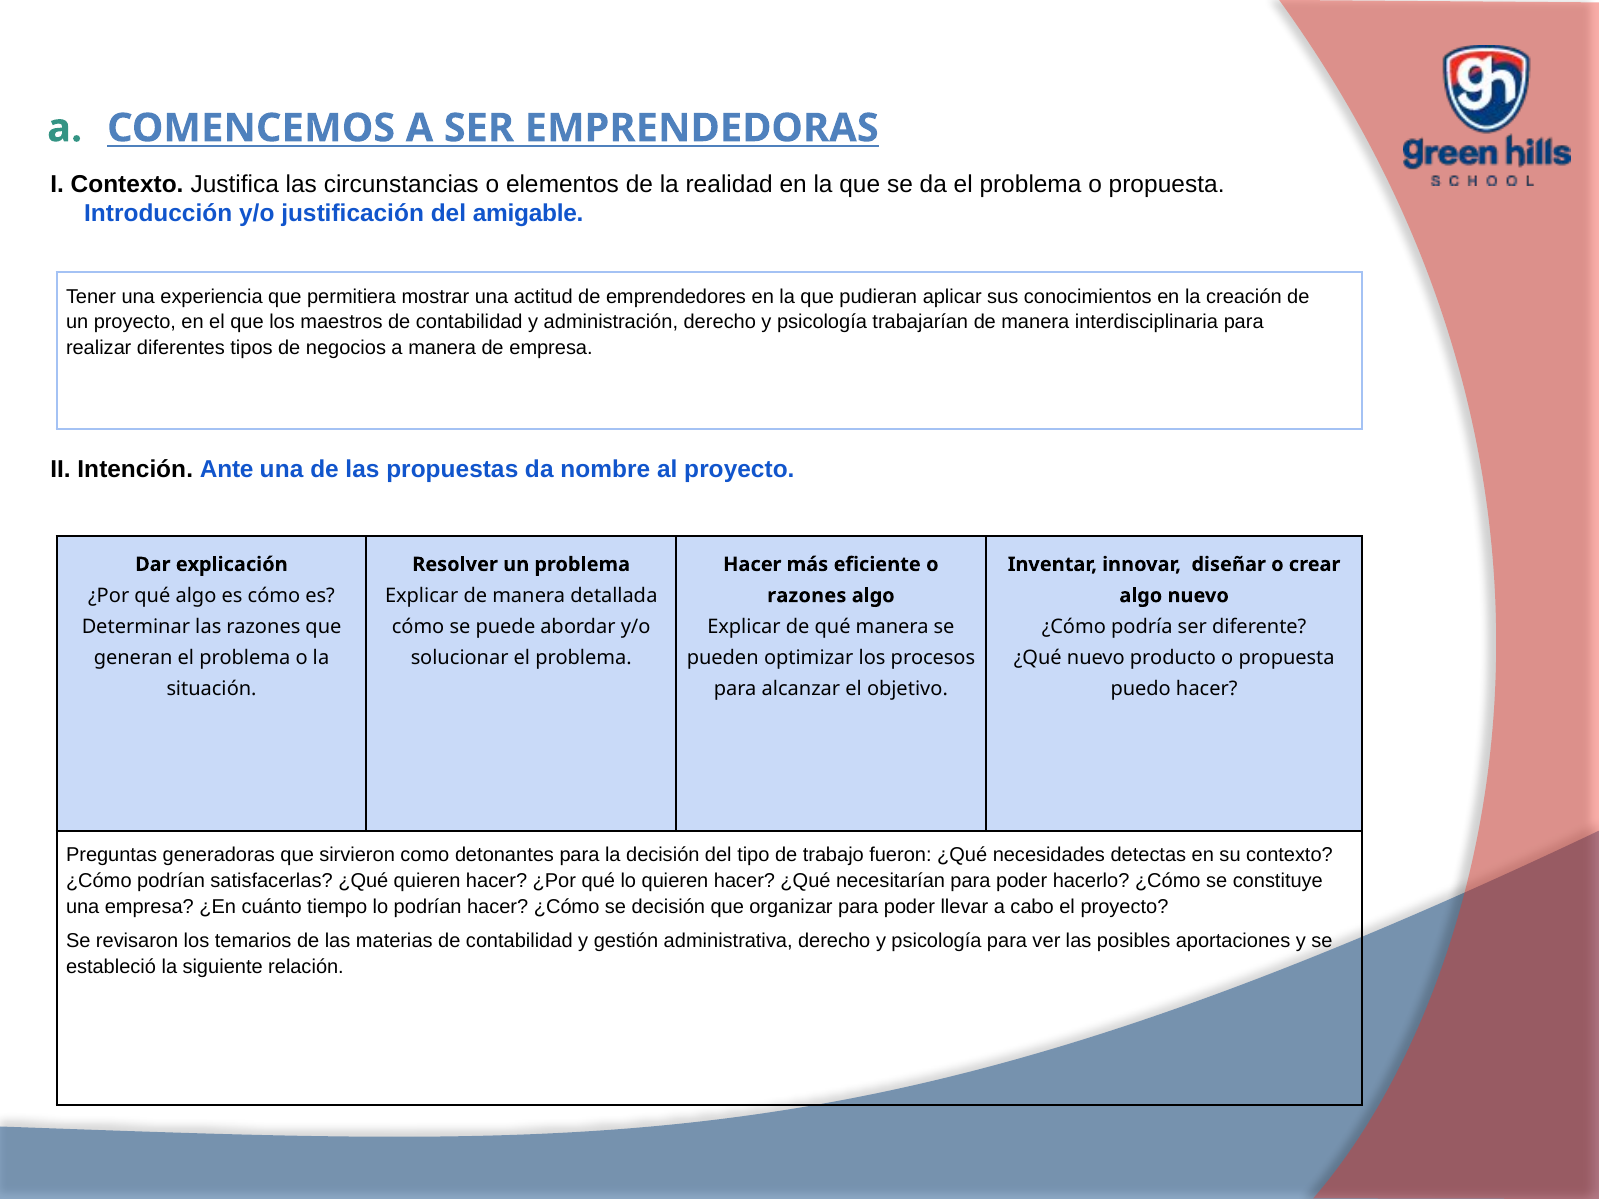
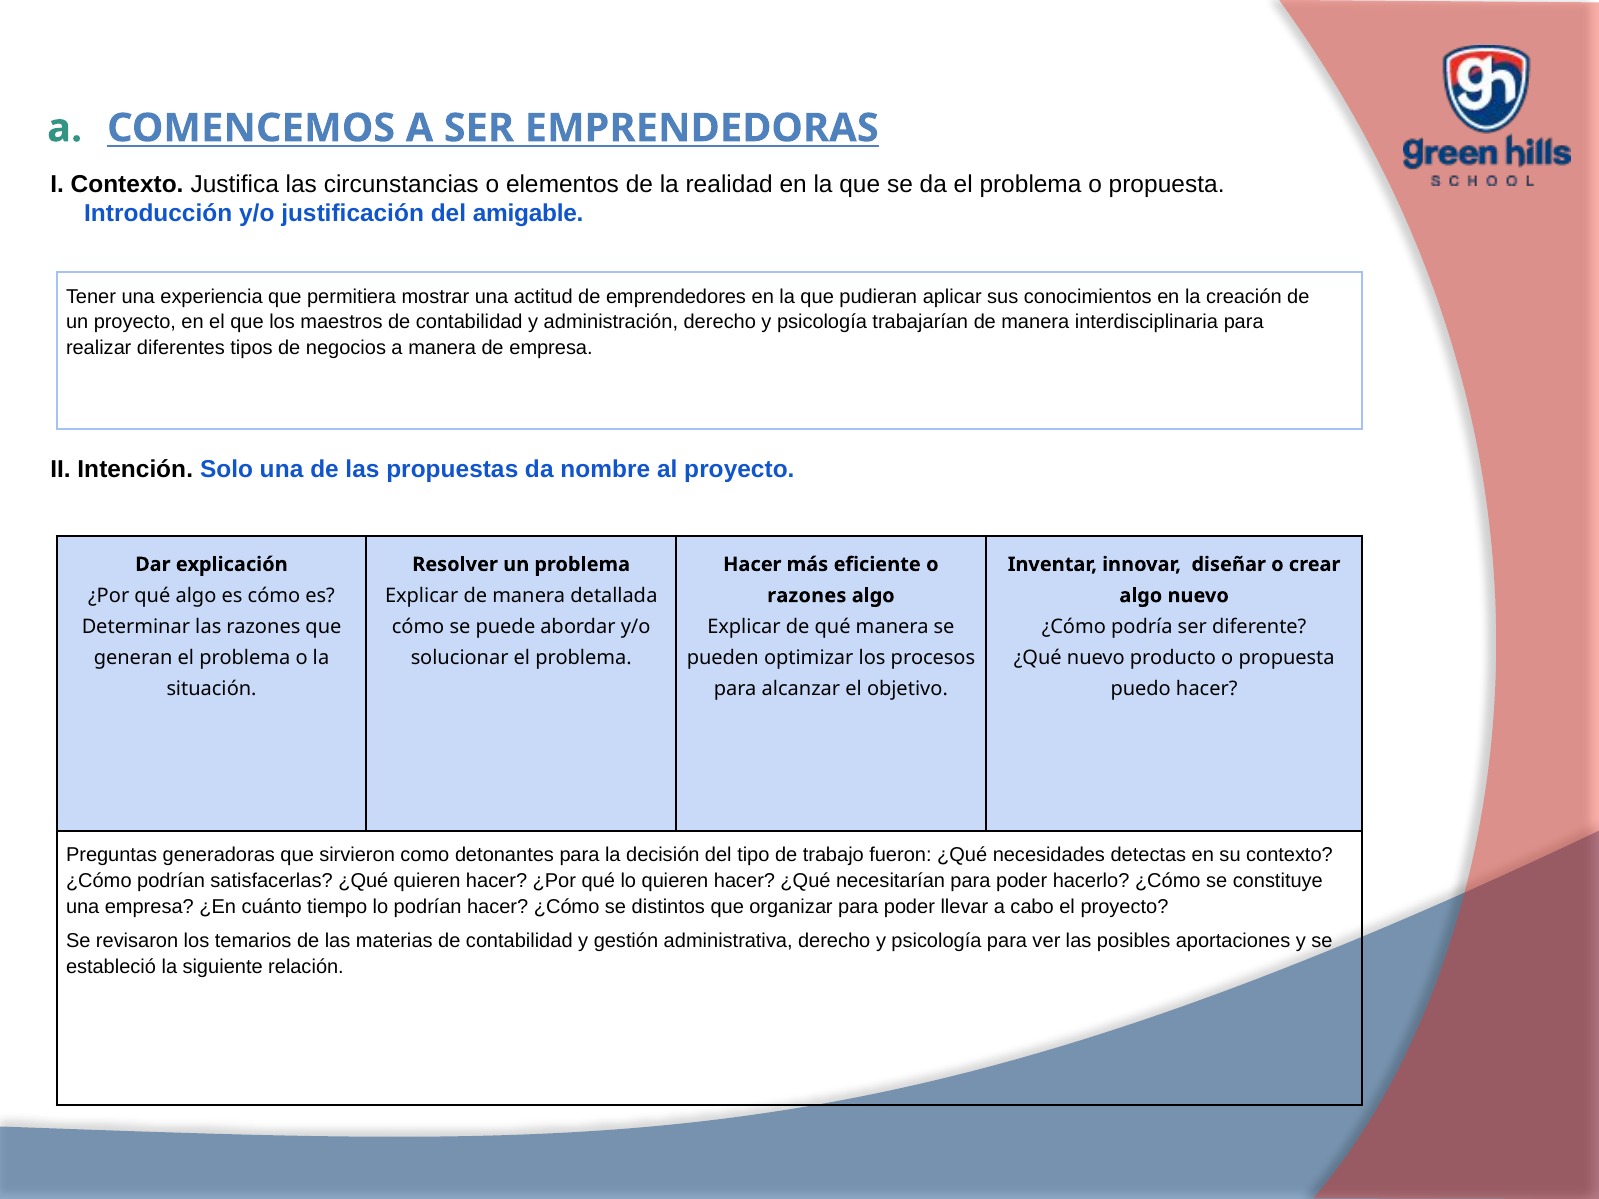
Ante: Ante -> Solo
se decisión: decisión -> distintos
